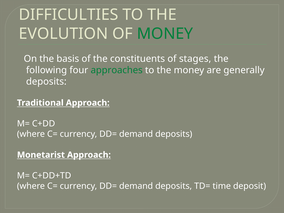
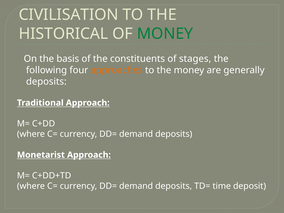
DIFFICULTIES: DIFFICULTIES -> CIVILISATION
EVOLUTION: EVOLUTION -> HISTORICAL
approaches colour: green -> orange
